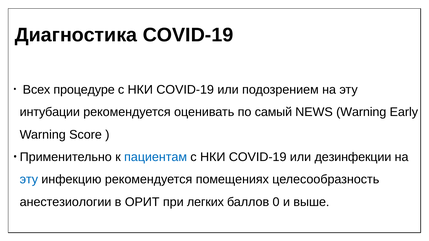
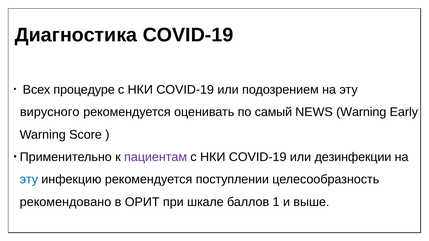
интубации: интубации -> вирусного
пациентам colour: blue -> purple
помещениях: помещениях -> поступлении
анестезиологии: анестезиологии -> рекомендовано
легких: легких -> шкале
0: 0 -> 1
